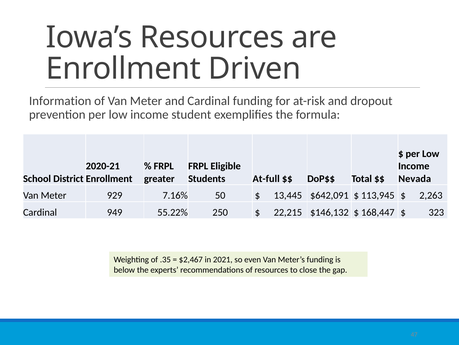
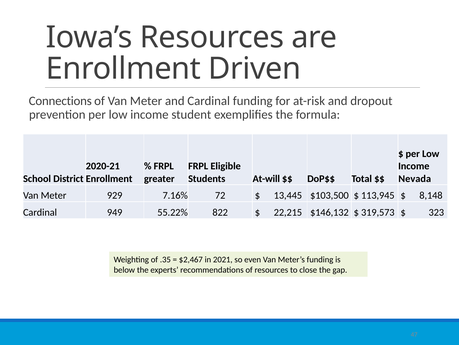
Information: Information -> Connections
At-full: At-full -> At-will
50: 50 -> 72
$642,091: $642,091 -> $103,500
2,263: 2,263 -> 8,148
250: 250 -> 822
168,447: 168,447 -> 319,573
